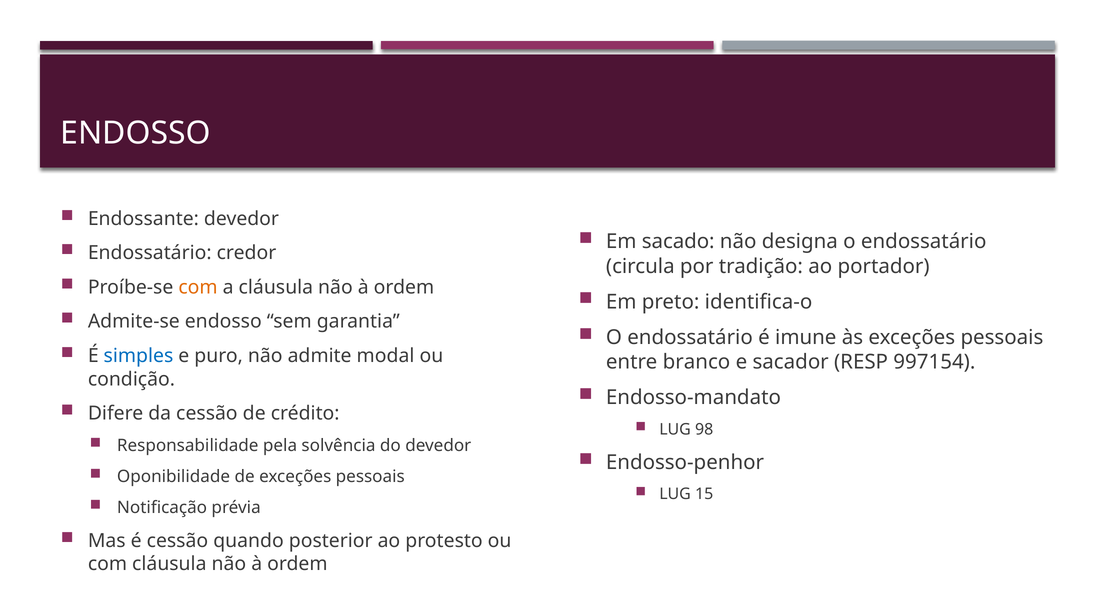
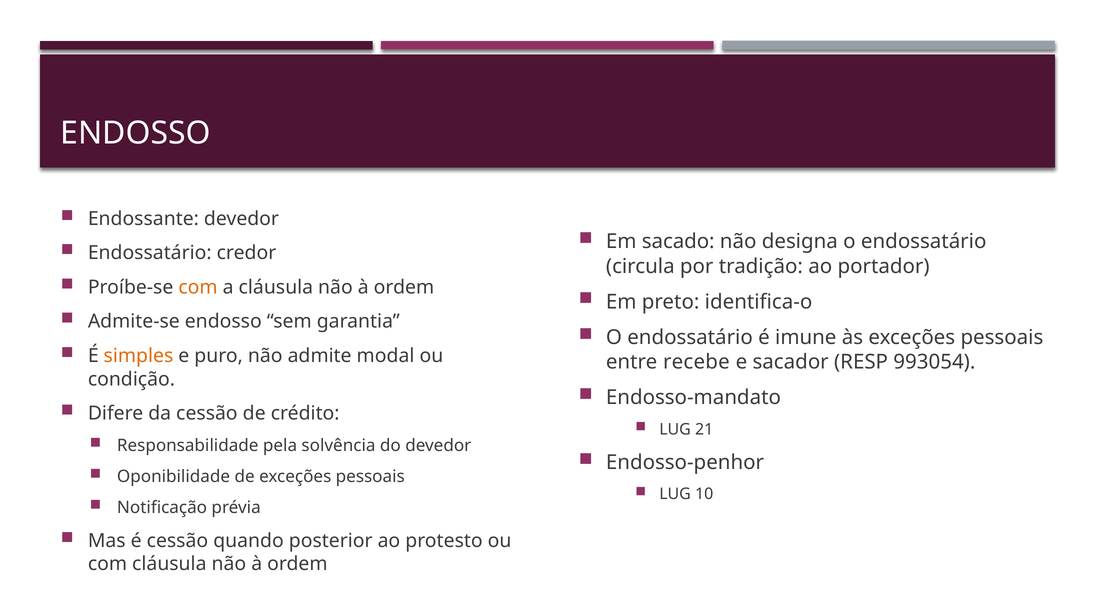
simples colour: blue -> orange
branco: branco -> recebe
997154: 997154 -> 993054
98: 98 -> 21
15: 15 -> 10
